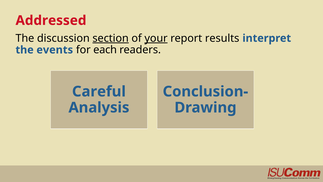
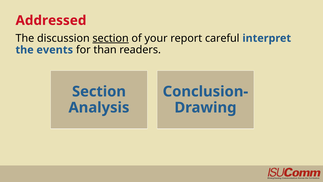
your underline: present -> none
results: results -> careful
each: each -> than
Careful at (99, 91): Careful -> Section
